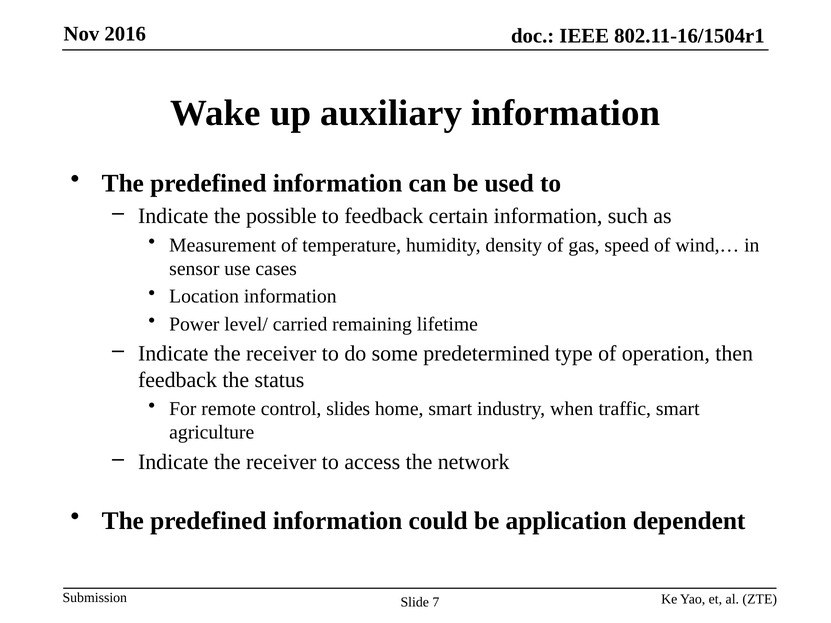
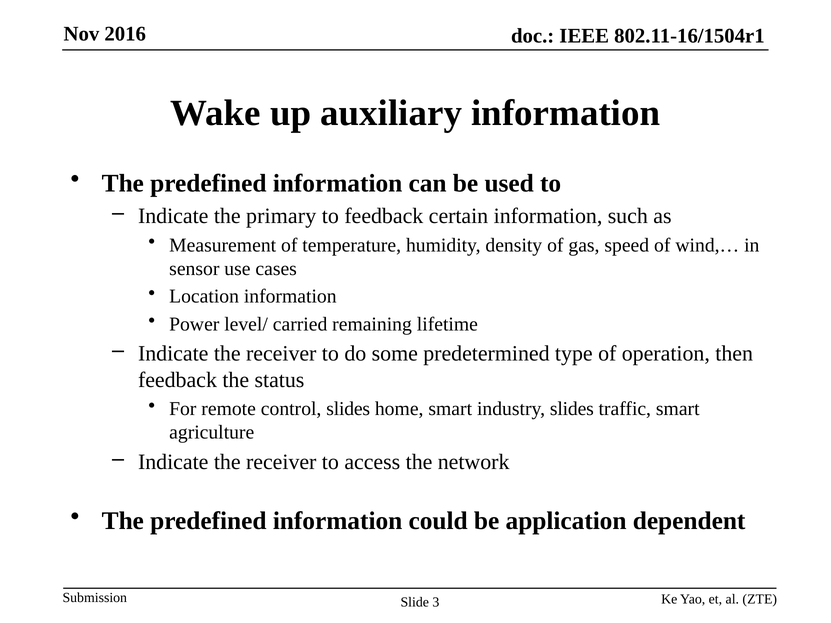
possible: possible -> primary
industry when: when -> slides
7: 7 -> 3
